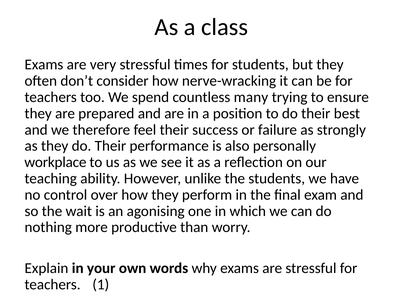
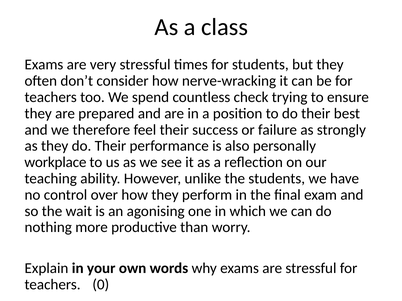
many: many -> check
1: 1 -> 0
